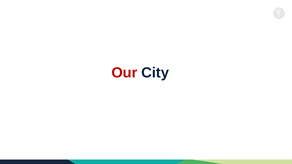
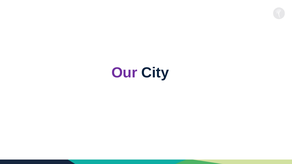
Our colour: red -> purple
